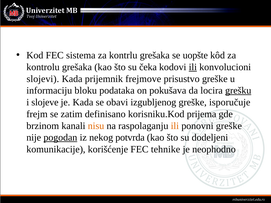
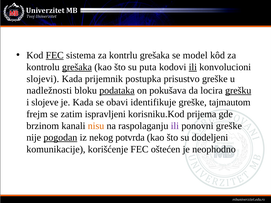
FEC at (55, 55) underline: none -> present
uopšte: uopšte -> model
grešaka at (77, 67) underline: none -> present
čeka: čeka -> puta
frejmove: frejmove -> postupka
informaciju: informaciju -> nadležnosti
podataka underline: none -> present
izgubljenog: izgubljenog -> identifikuje
isporučuje: isporučuje -> tajmautom
definisano: definisano -> ispravljeni
ili at (175, 126) colour: orange -> purple
tehnike: tehnike -> oštećen
